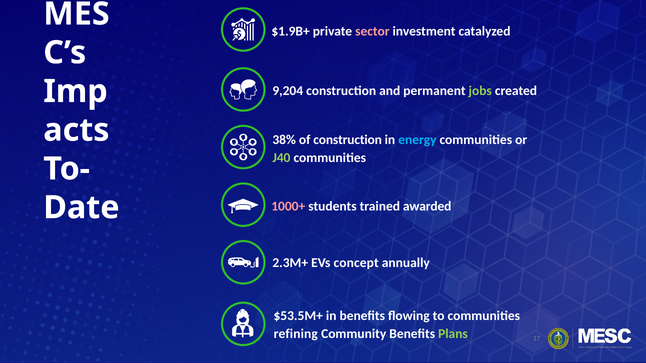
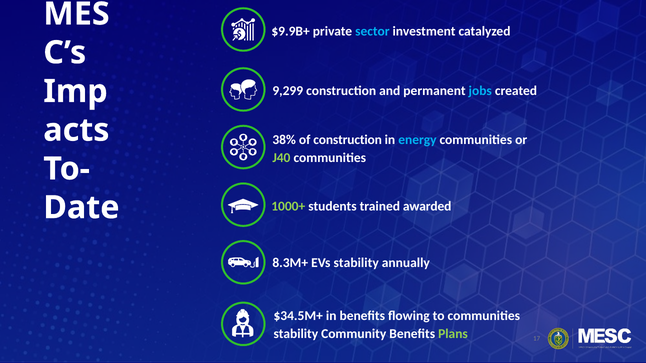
$1.9B+: $1.9B+ -> $9.9B+
sector colour: pink -> light blue
9,204: 9,204 -> 9,299
jobs colour: light green -> light blue
1000+ colour: pink -> light green
2.3M+: 2.3M+ -> 8.3M+
EVs concept: concept -> stability
$53.5M+: $53.5M+ -> $34.5M+
refining at (296, 334): refining -> stability
